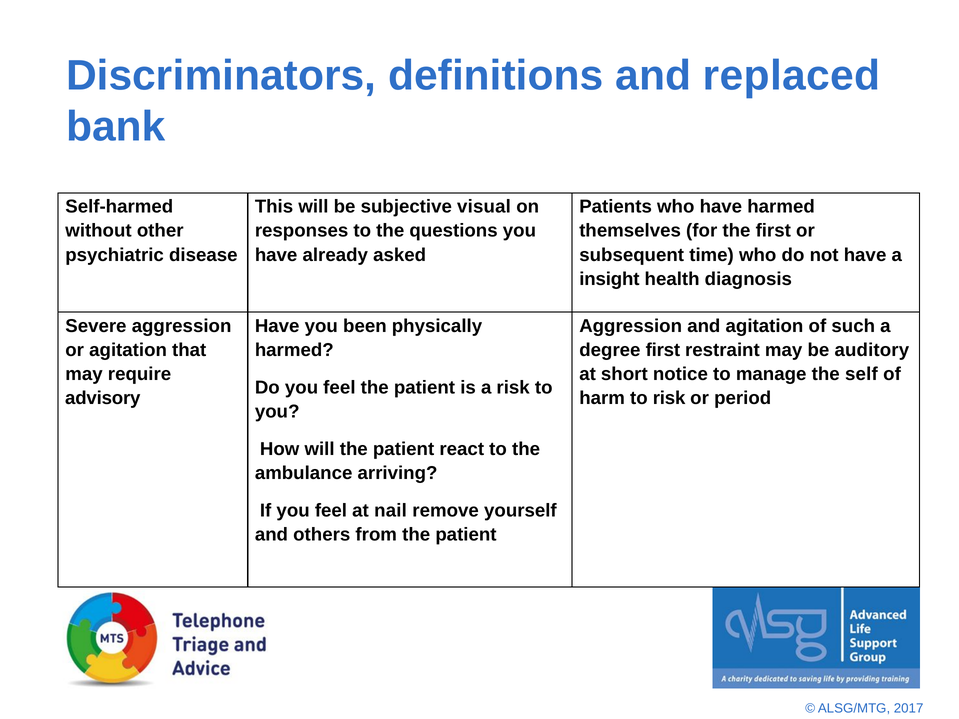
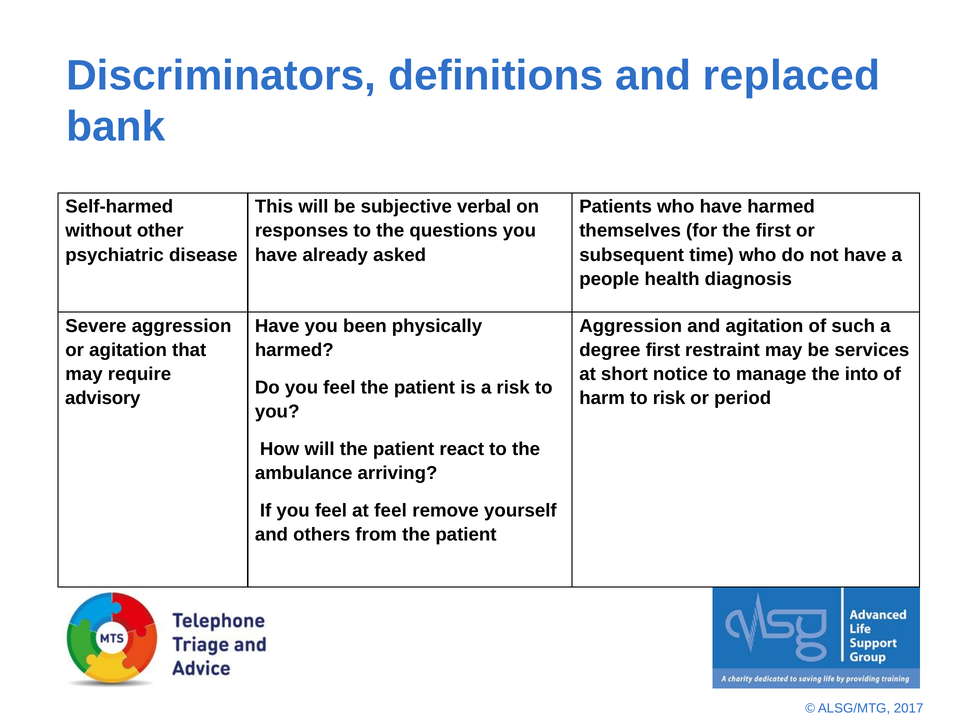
visual: visual -> verbal
insight: insight -> people
auditory: auditory -> services
self: self -> into
at nail: nail -> feel
